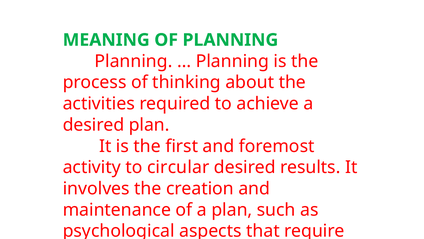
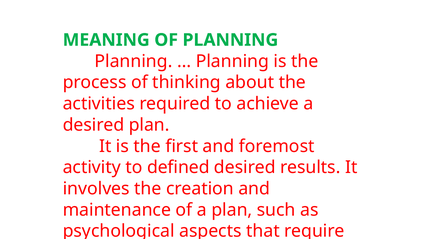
circular: circular -> defined
